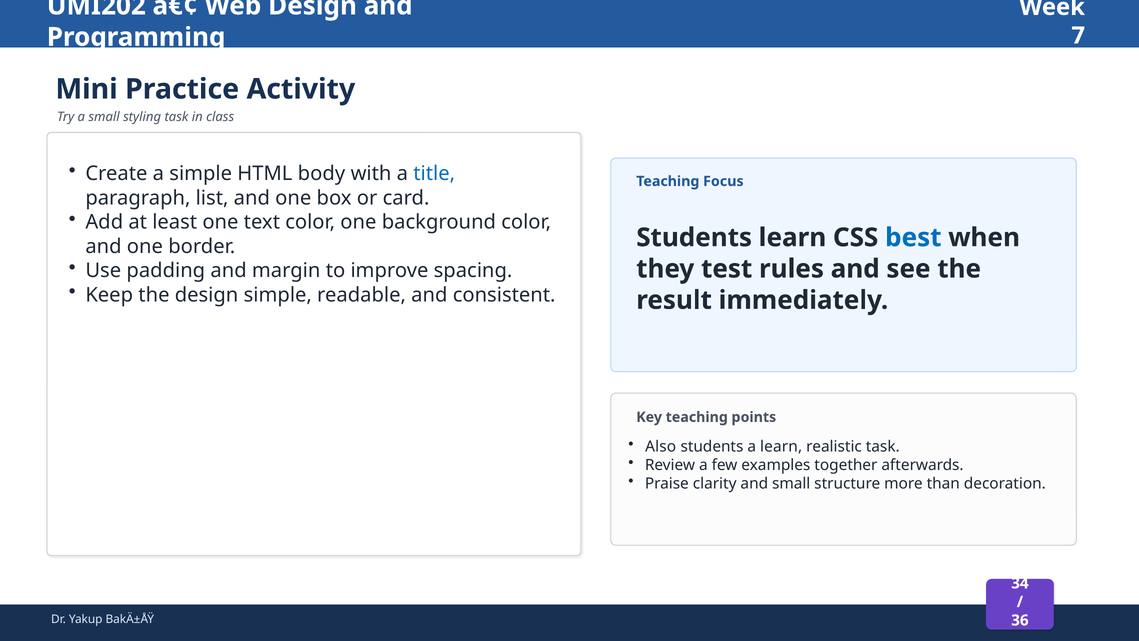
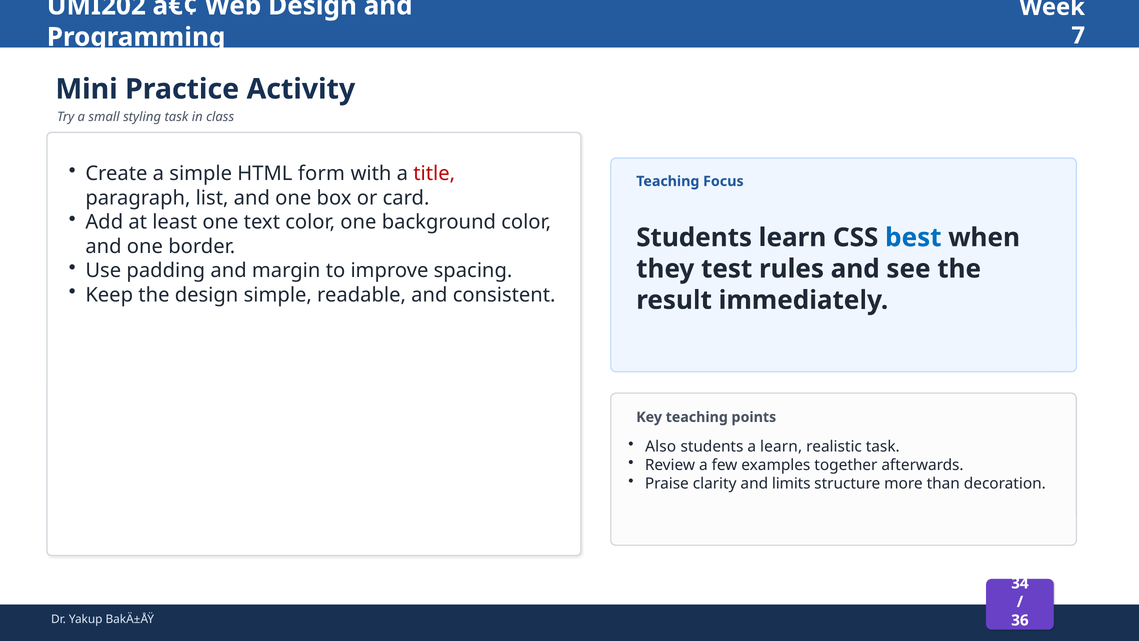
body: body -> form
title colour: blue -> red
and small: small -> limits
